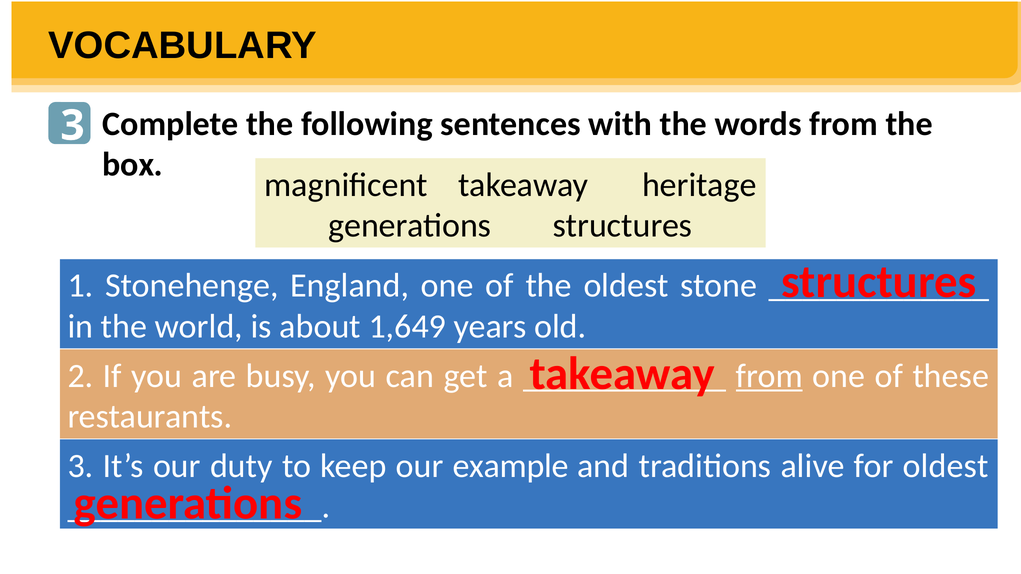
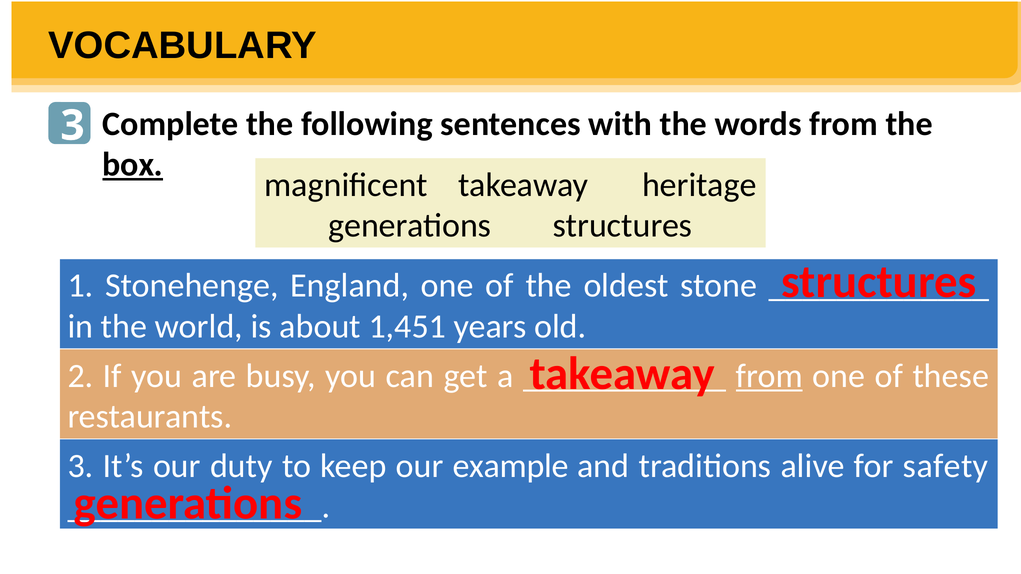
box underline: none -> present
1,649: 1,649 -> 1,451
for oldest: oldest -> safety
